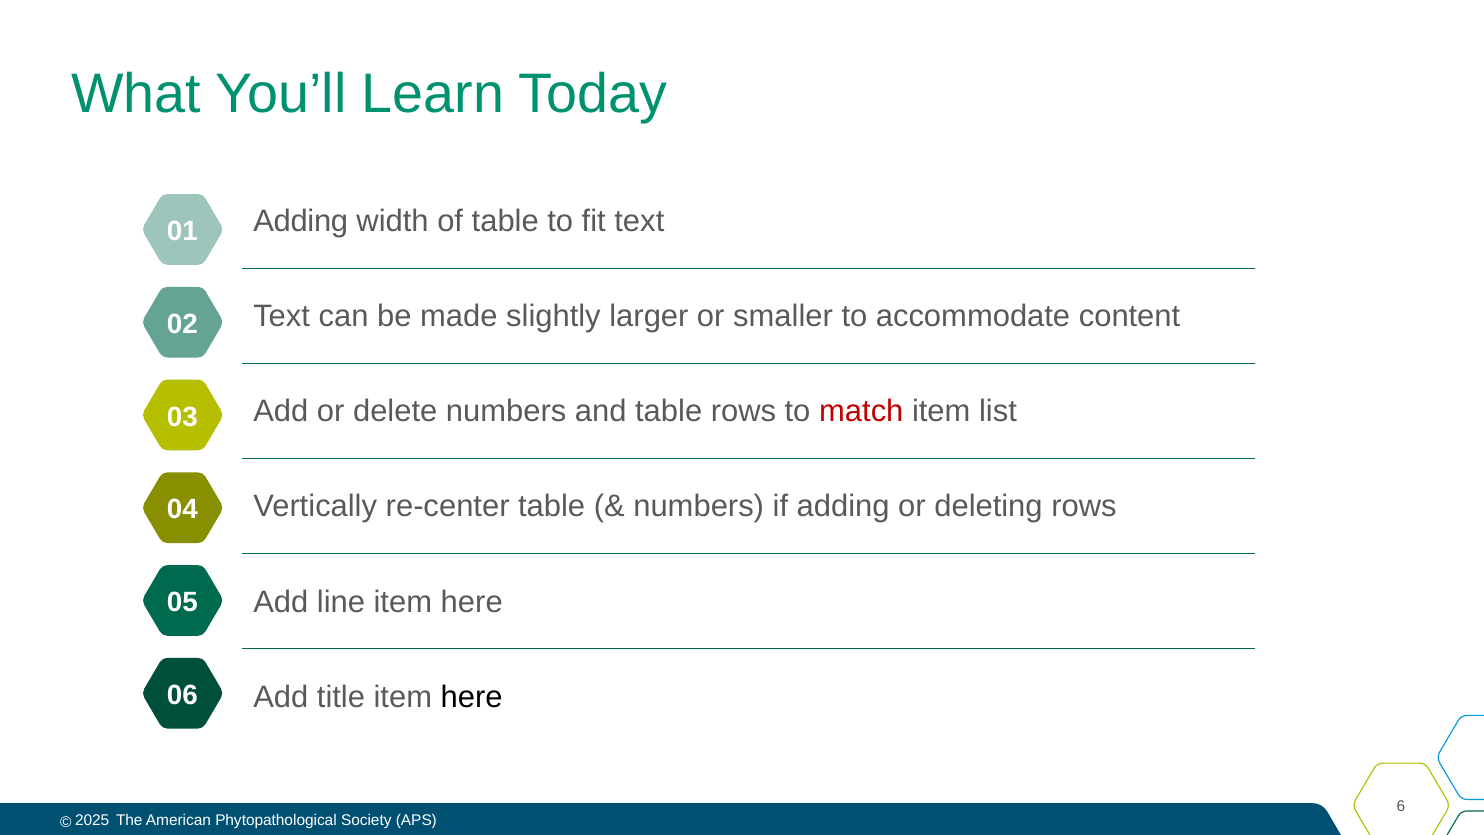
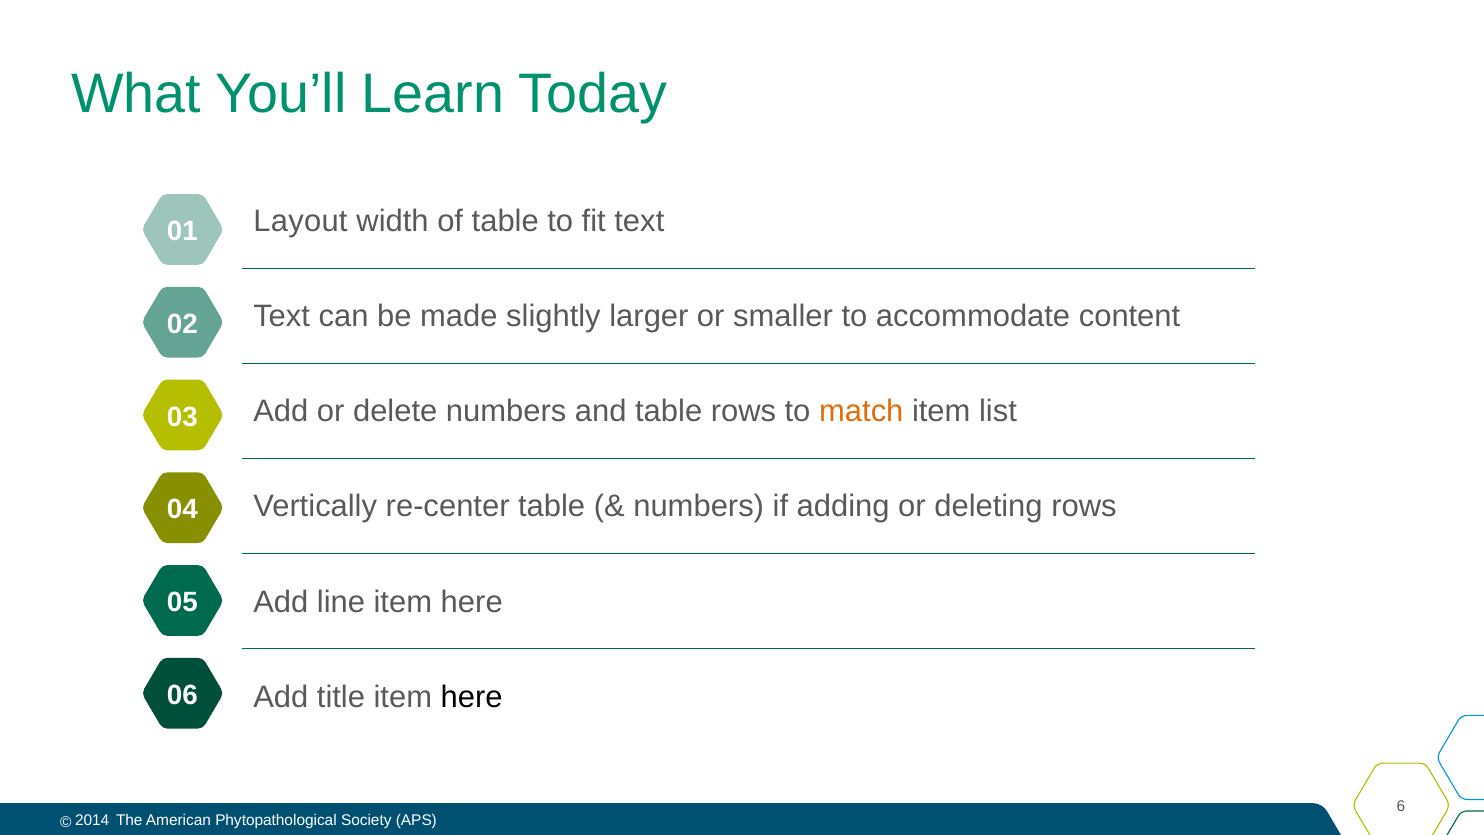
Adding at (301, 221): Adding -> Layout
match colour: red -> orange
2025: 2025 -> 2014
